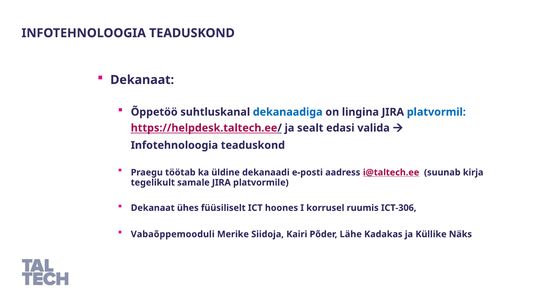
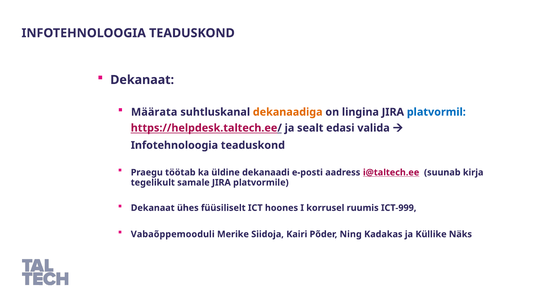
Õppetöö: Õppetöö -> Määrata
dekanaadiga colour: blue -> orange
ICT-306: ICT-306 -> ICT-999
Lähe: Lähe -> Ning
